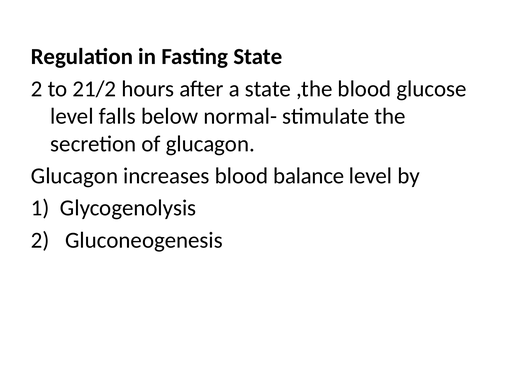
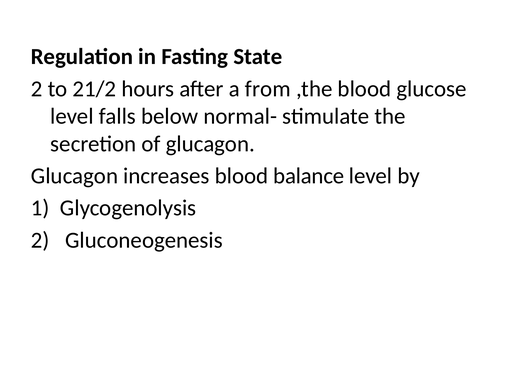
a state: state -> from
